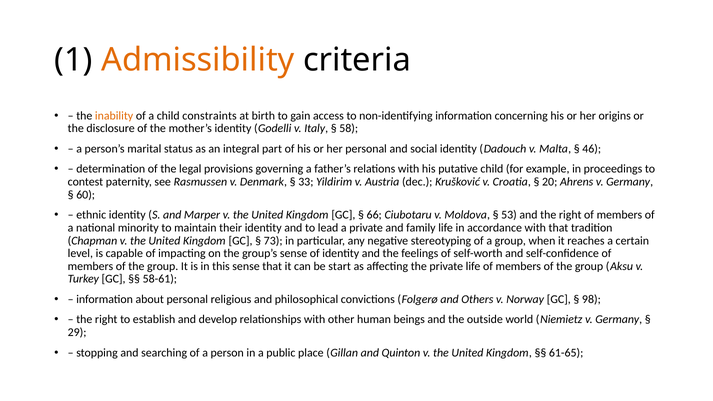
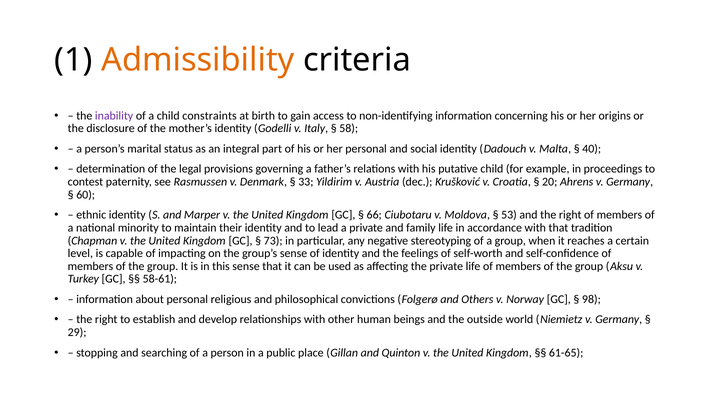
inability colour: orange -> purple
46: 46 -> 40
start: start -> used
